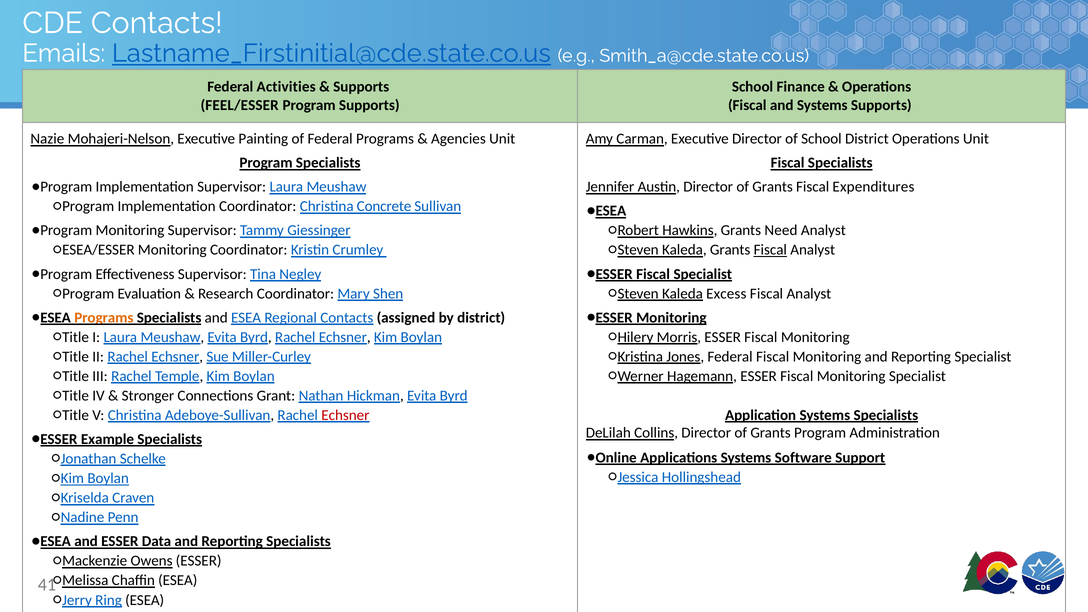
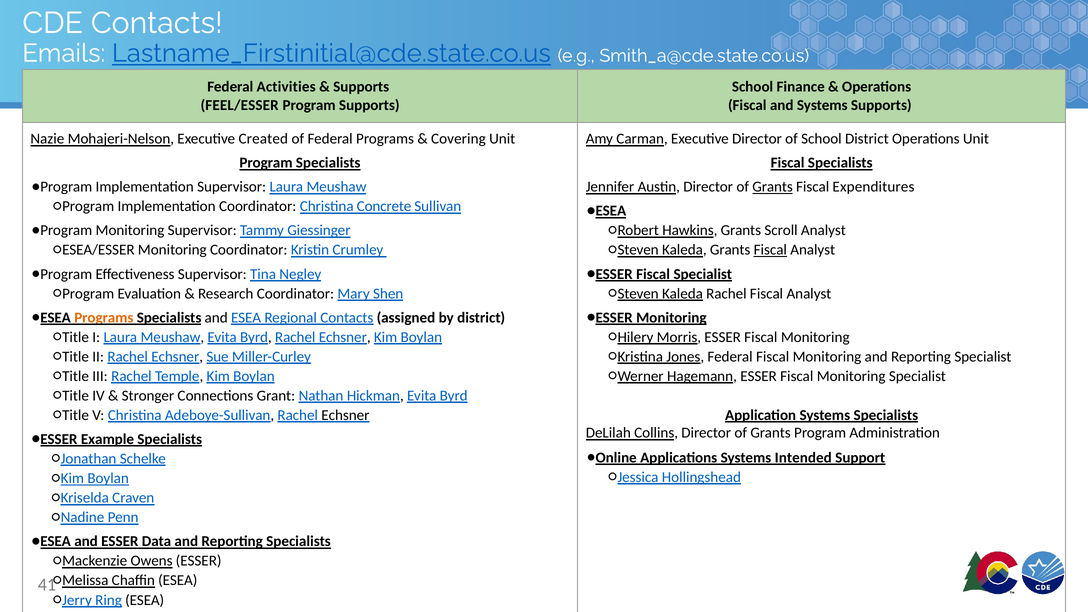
Painting: Painting -> Created
Agencies: Agencies -> Covering
Grants at (773, 187) underline: none -> present
Need: Need -> Scroll
Kaleda Excess: Excess -> Rachel
Echsner at (345, 415) colour: red -> black
Software: Software -> Intended
